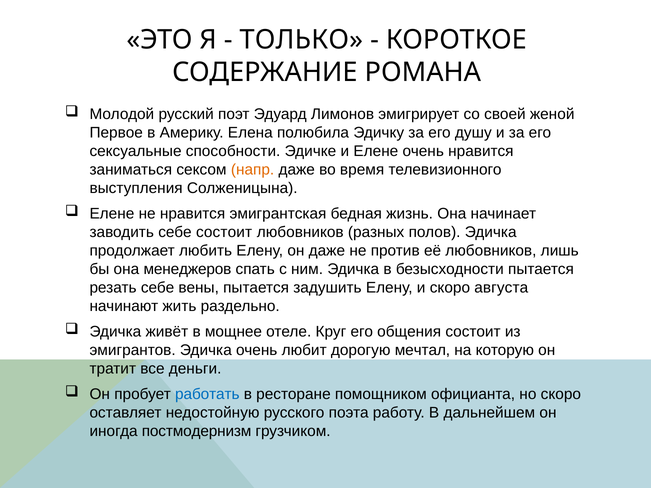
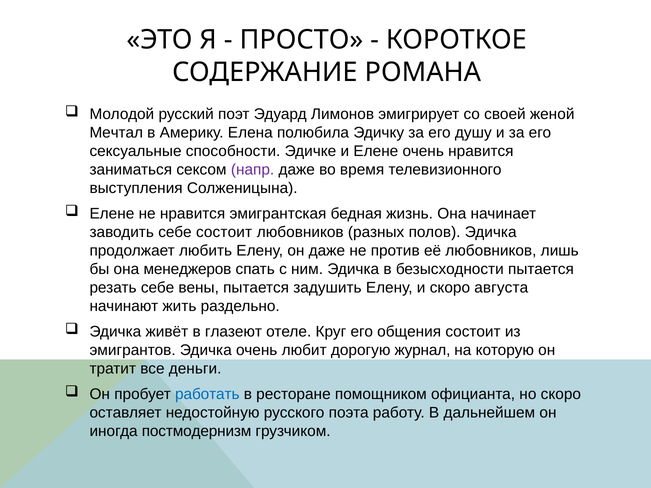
ТОЛЬКО: ТОЛЬКО -> ПРОСТО
Первое: Первое -> Мечтал
напр colour: orange -> purple
мощнее: мощнее -> глазеют
мечтал: мечтал -> журнал
